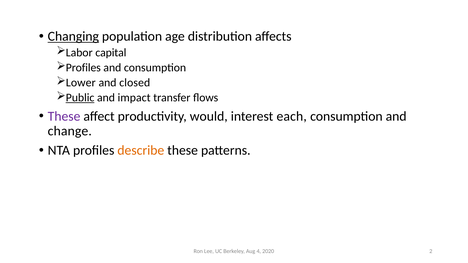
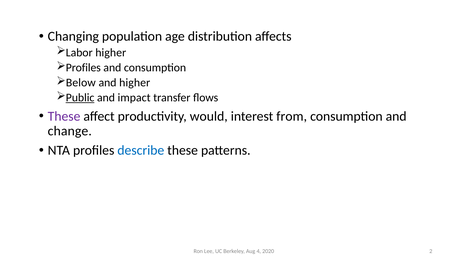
Changing underline: present -> none
Labor capital: capital -> higher
Lower: Lower -> Below
and closed: closed -> higher
each: each -> from
describe colour: orange -> blue
